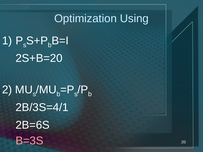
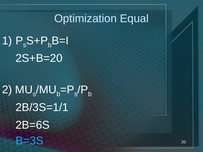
Using: Using -> Equal
2B/3S=4/1: 2B/3S=4/1 -> 2B/3S=1/1
B=3S colour: pink -> light blue
